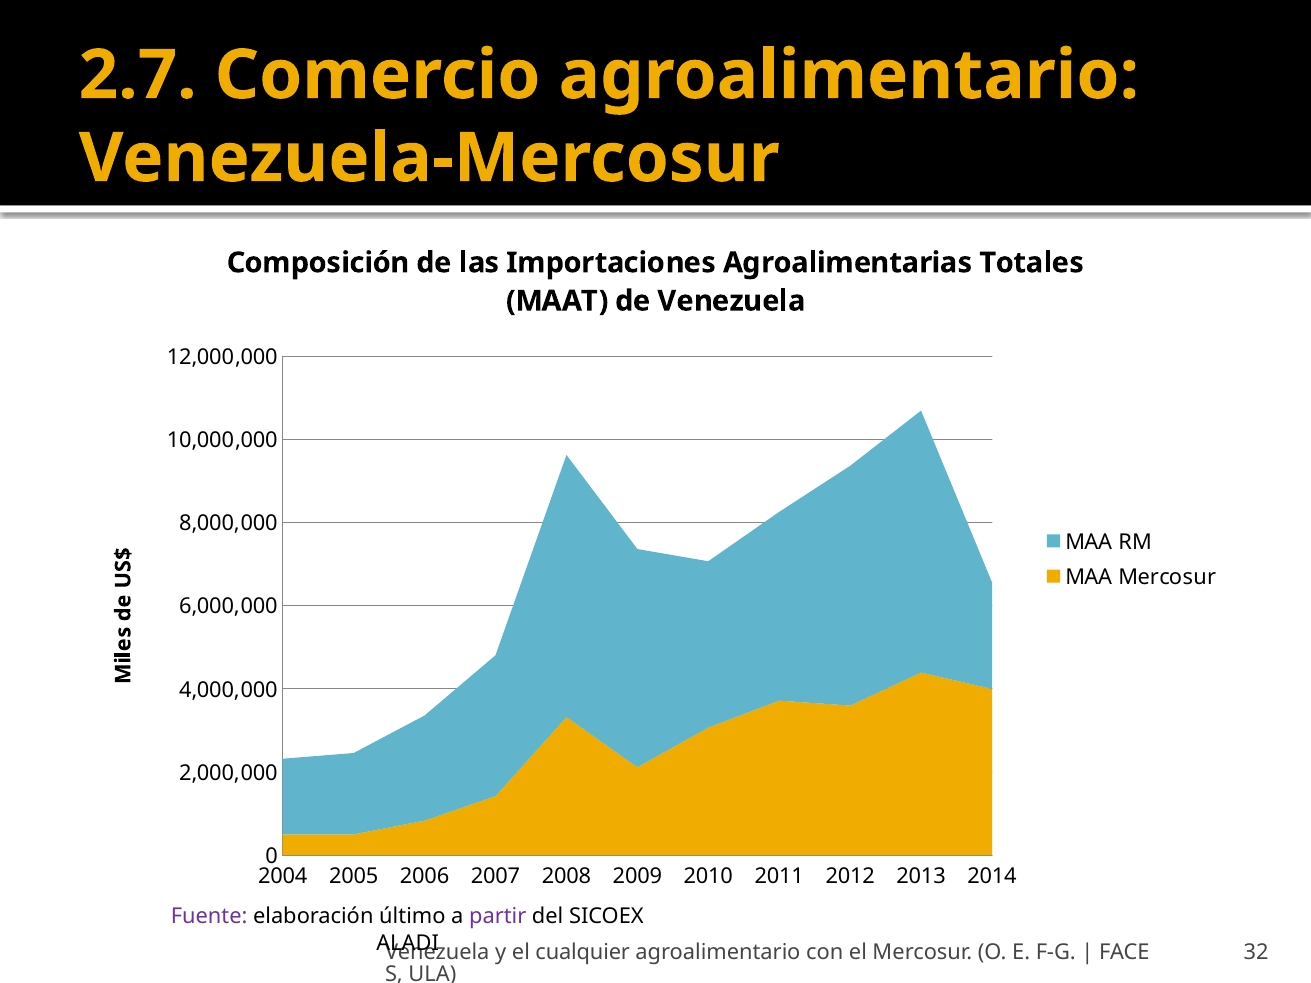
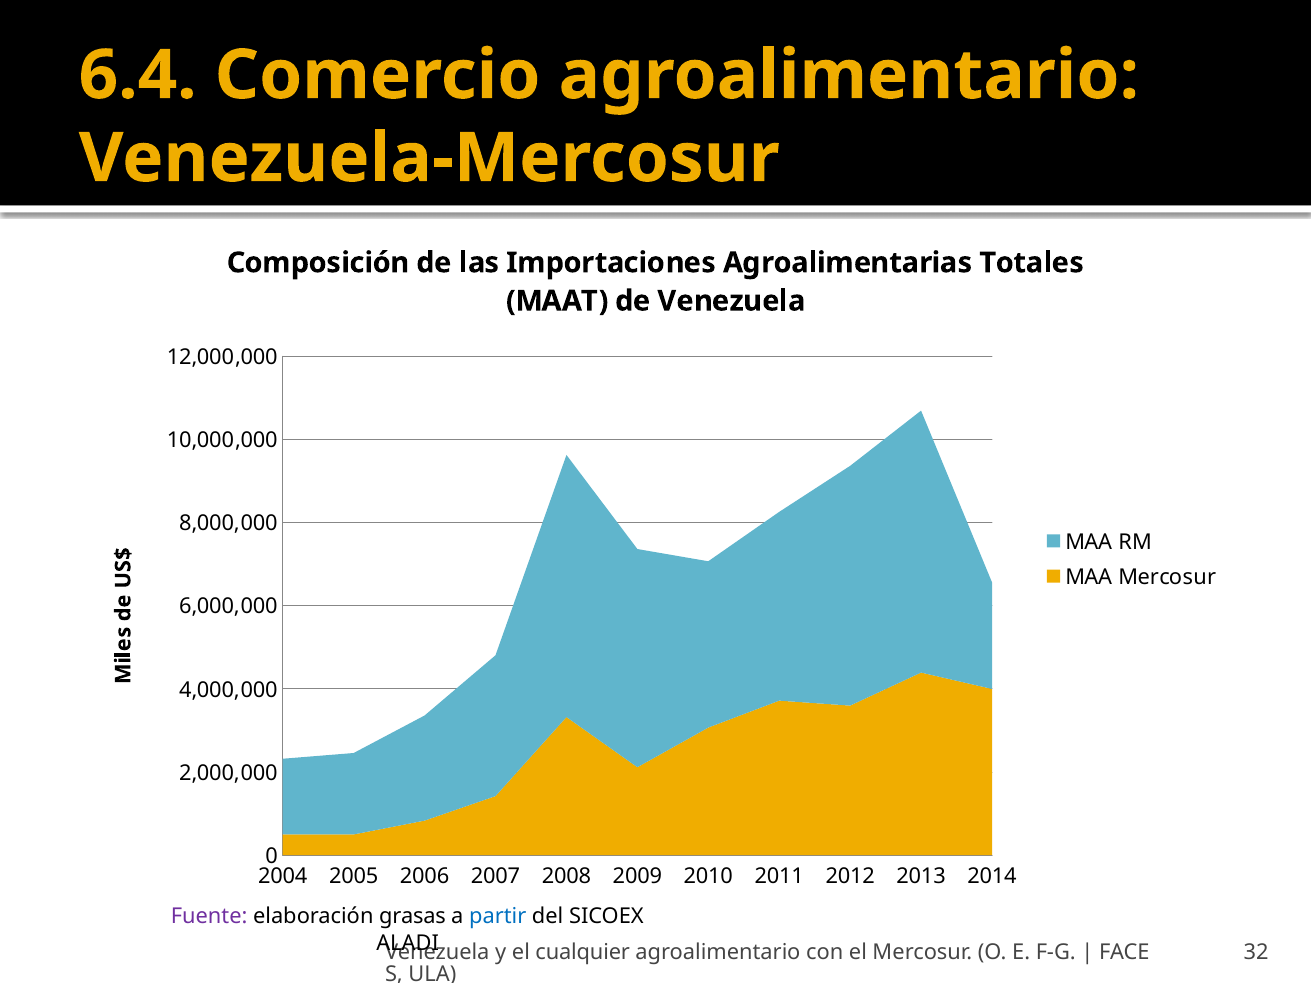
2.7: 2.7 -> 6.4
último: último -> grasas
partir colour: purple -> blue
